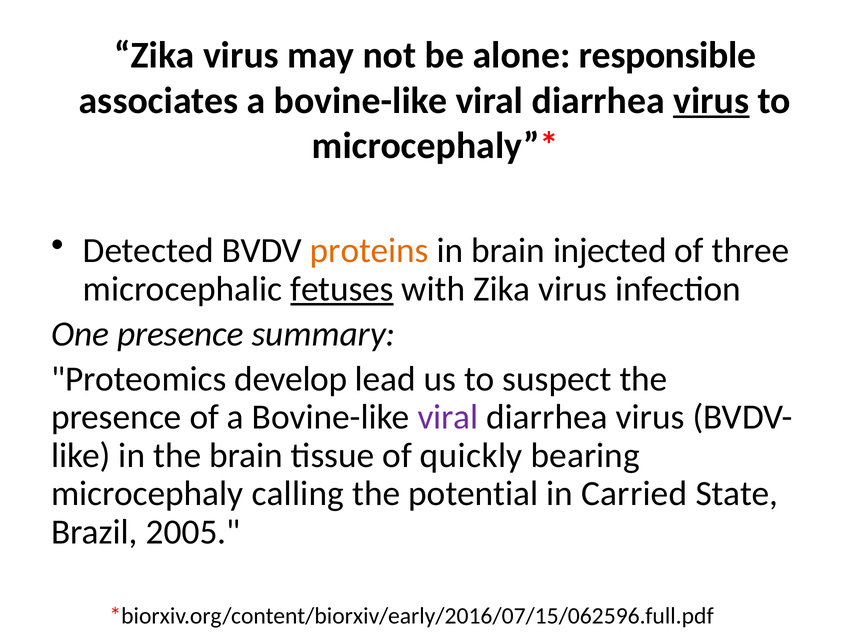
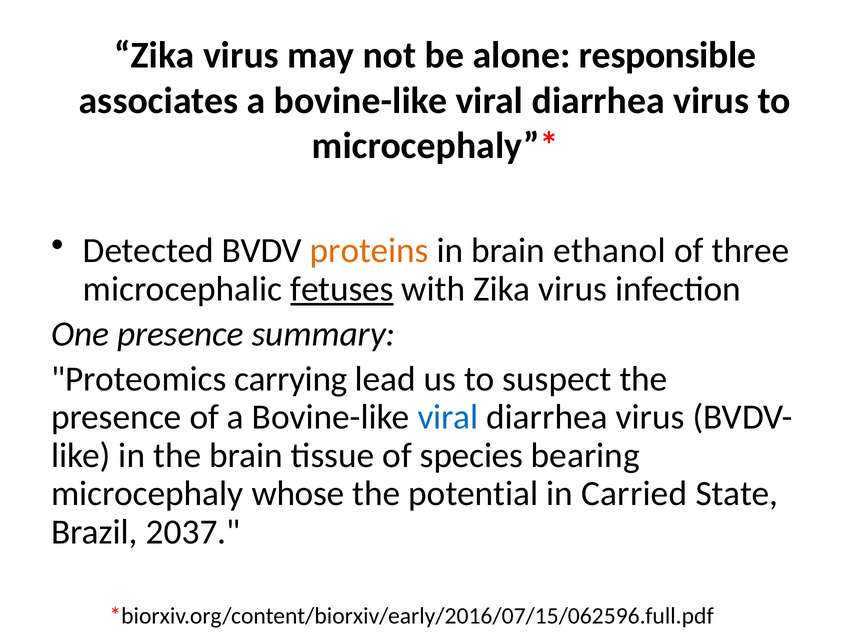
virus at (711, 101) underline: present -> none
injected: injected -> ethanol
develop: develop -> carrying
viral at (448, 418) colour: purple -> blue
quickly: quickly -> species
calling: calling -> whose
2005: 2005 -> 2037
